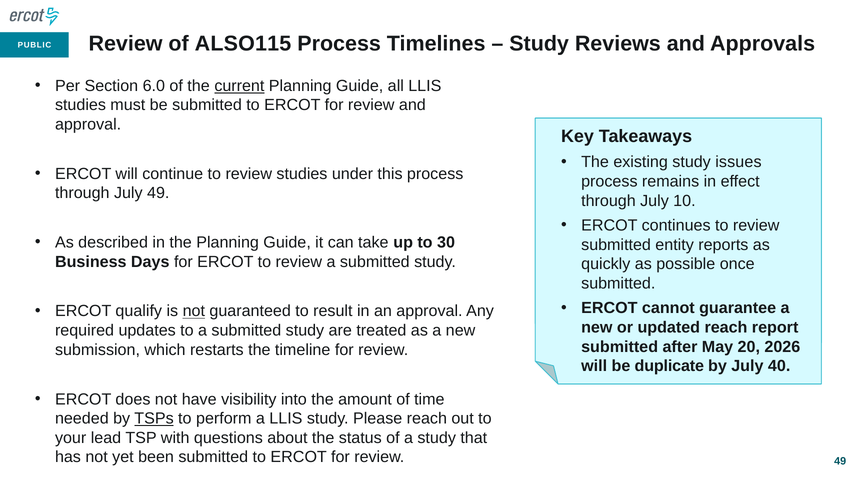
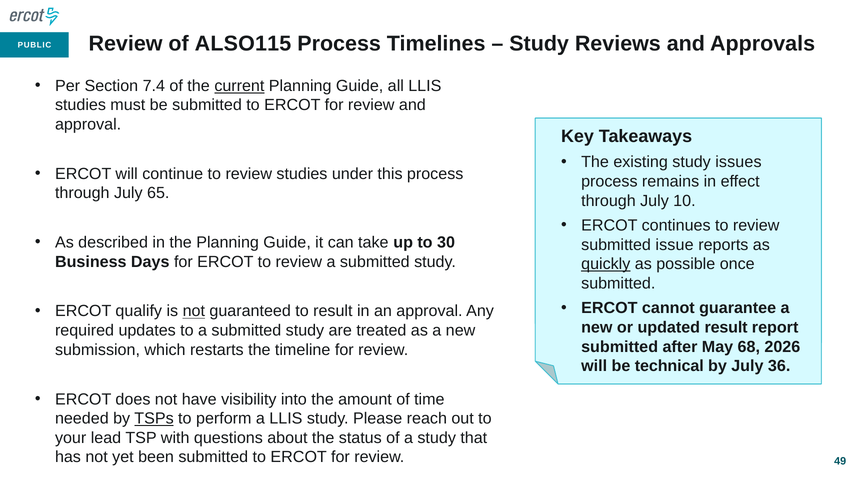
6.0: 6.0 -> 7.4
July 49: 49 -> 65
entity: entity -> issue
quickly underline: none -> present
updated reach: reach -> result
20: 20 -> 68
duplicate: duplicate -> technical
40: 40 -> 36
